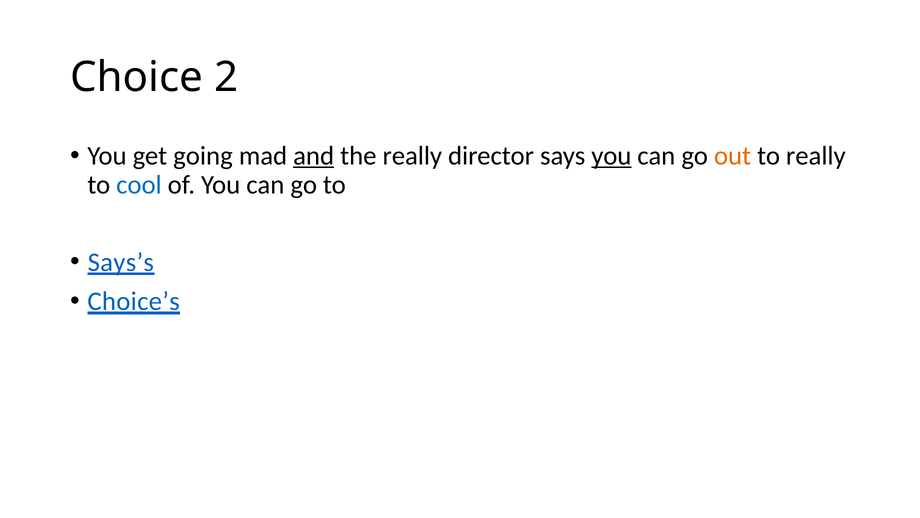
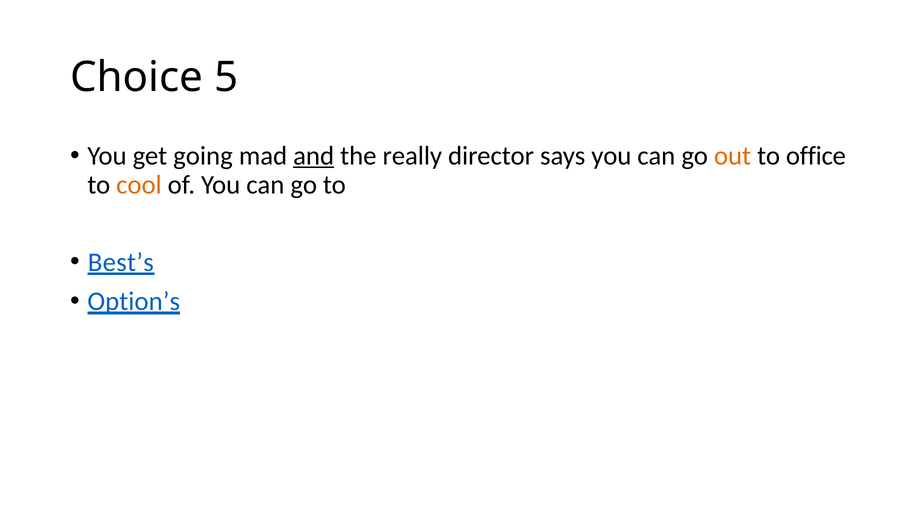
2: 2 -> 5
you at (611, 156) underline: present -> none
to really: really -> office
cool colour: blue -> orange
Says’s: Says’s -> Best’s
Choice’s: Choice’s -> Option’s
